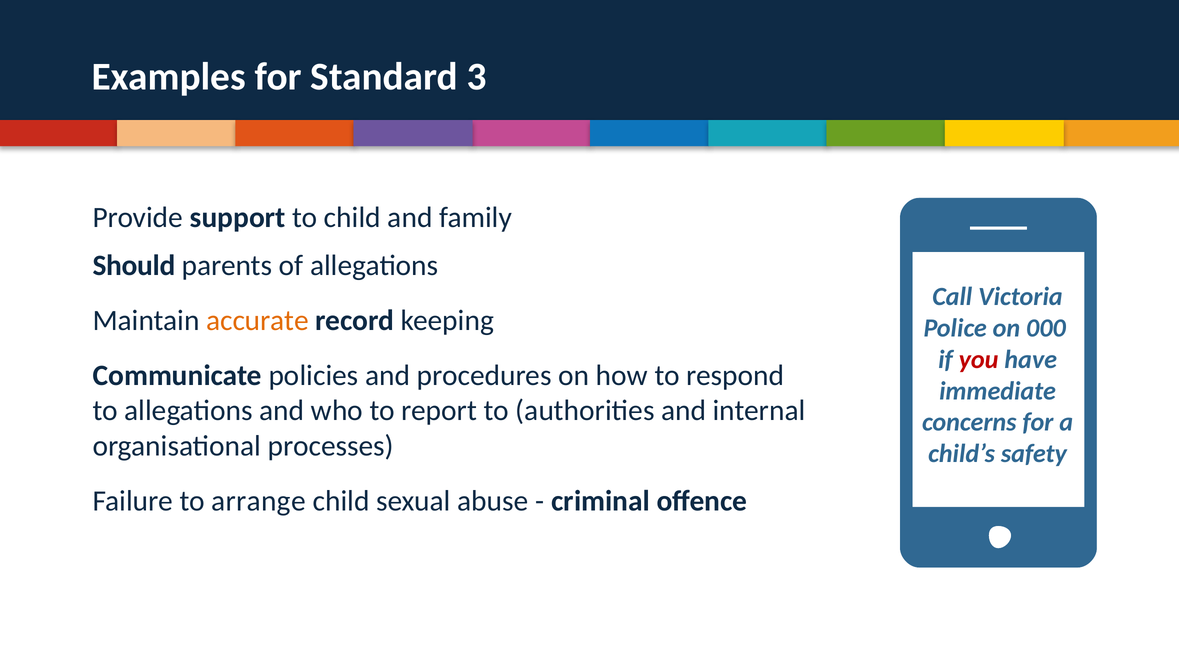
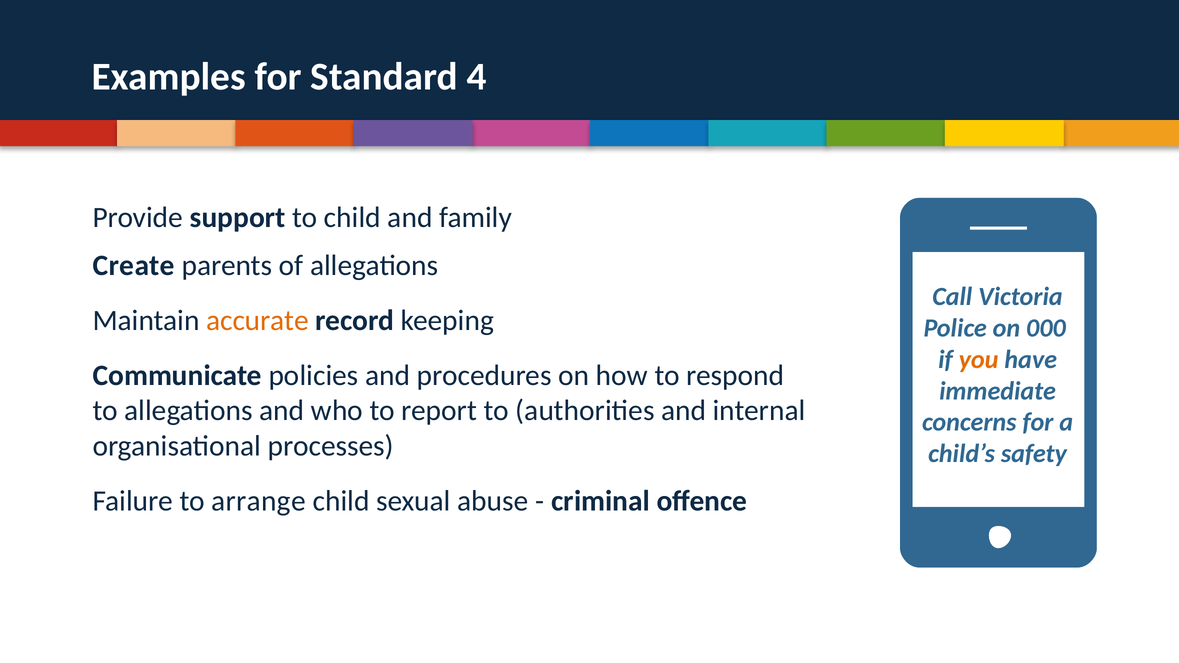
3: 3 -> 4
Should: Should -> Create
you colour: red -> orange
